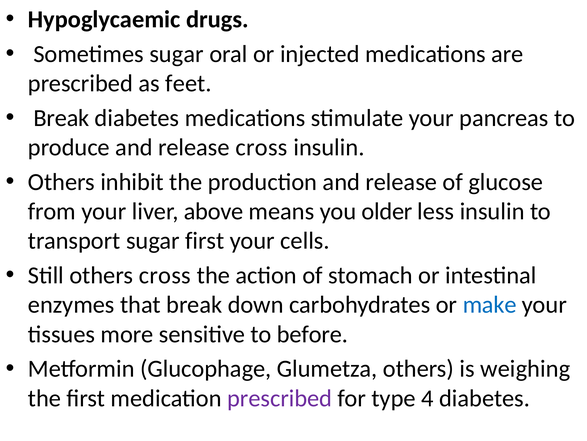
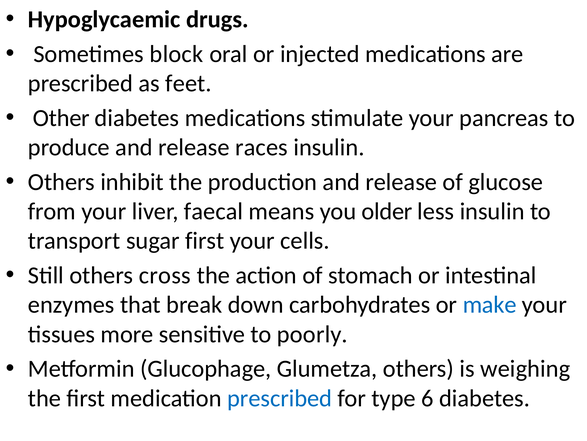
Sometimes sugar: sugar -> block
Break at (61, 118): Break -> Other
release cross: cross -> races
above: above -> faecal
before: before -> poorly
prescribed at (280, 398) colour: purple -> blue
4: 4 -> 6
